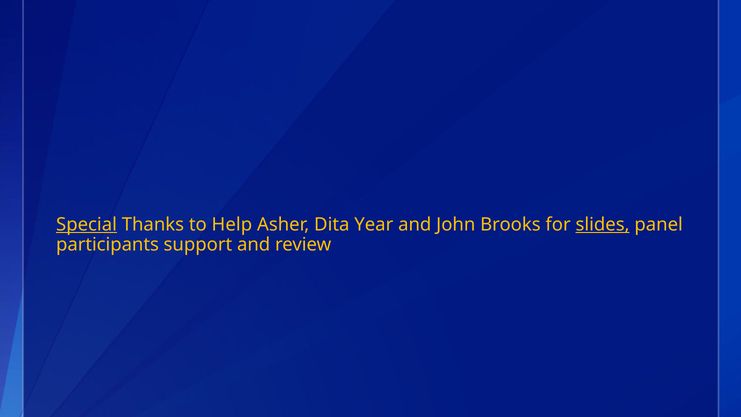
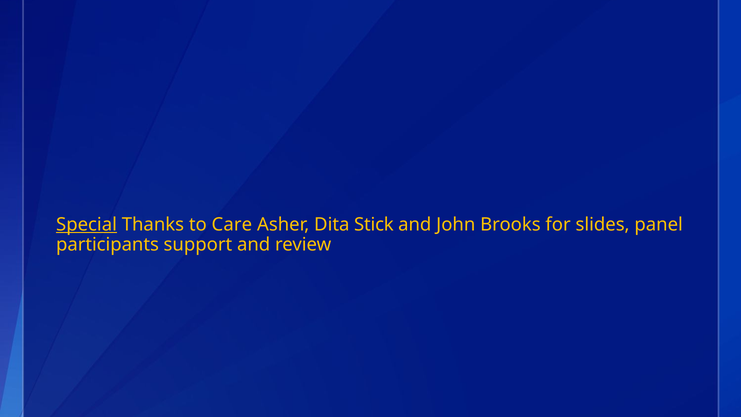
Help: Help -> Care
Year: Year -> Stick
slides underline: present -> none
